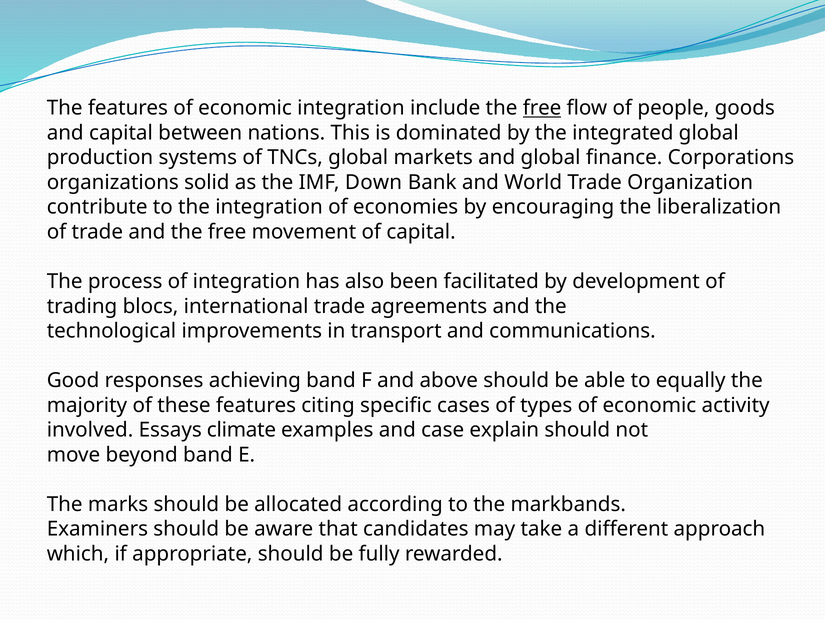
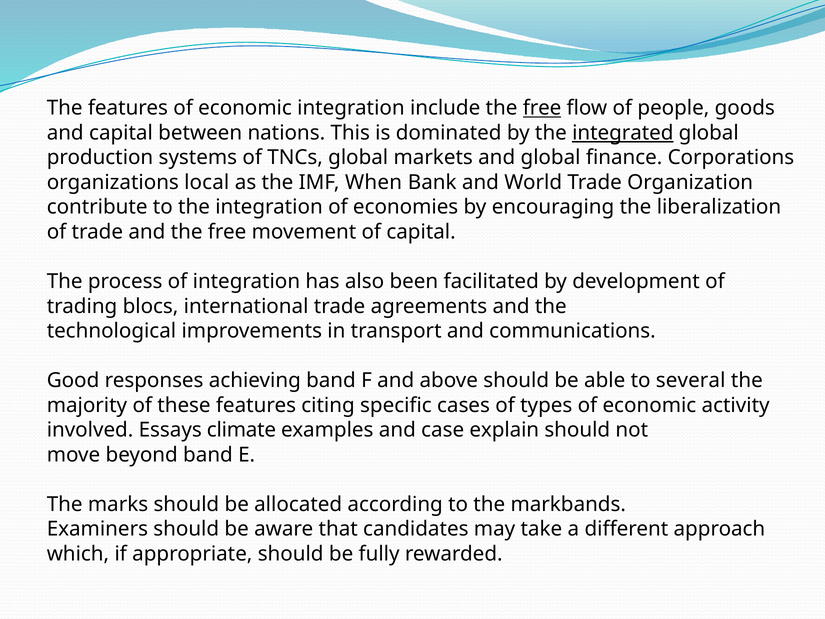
integrated underline: none -> present
solid: solid -> local
Down: Down -> When
equally: equally -> several
